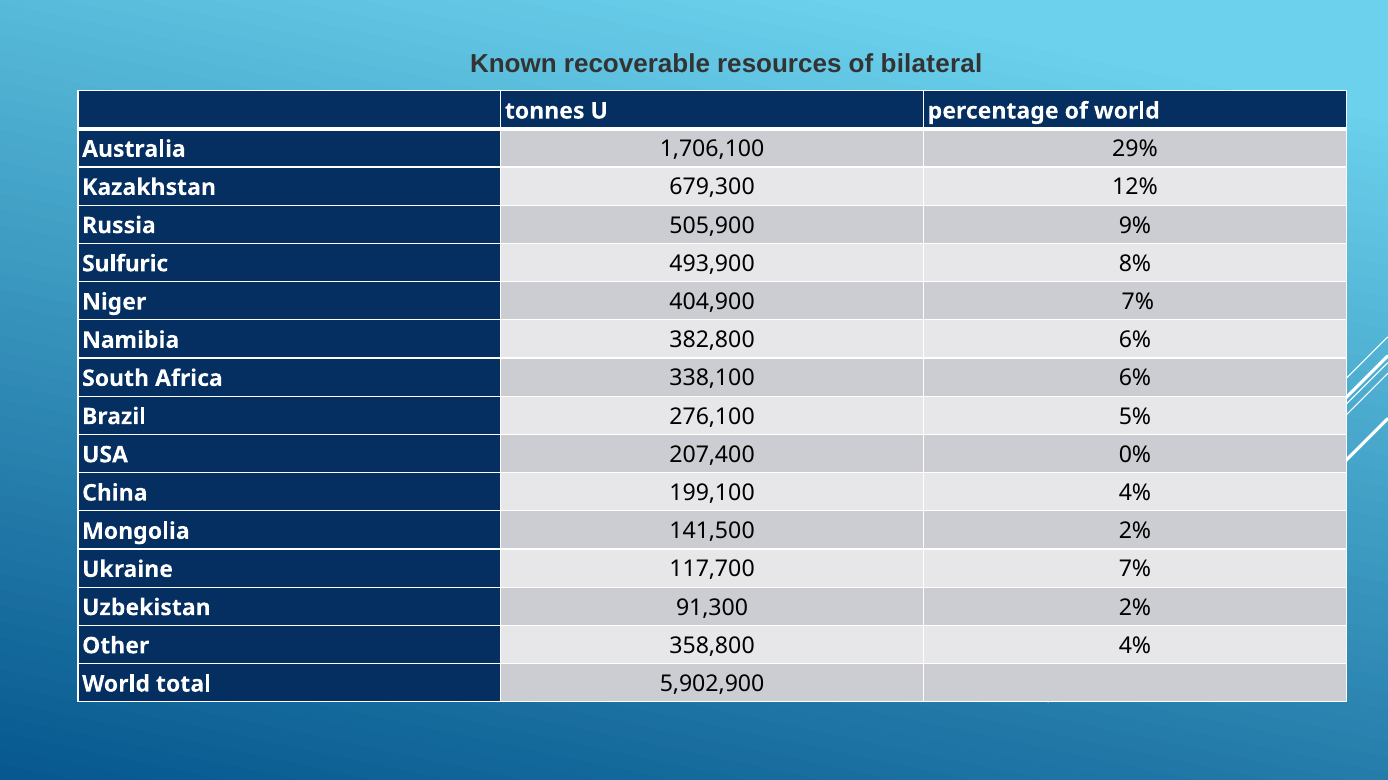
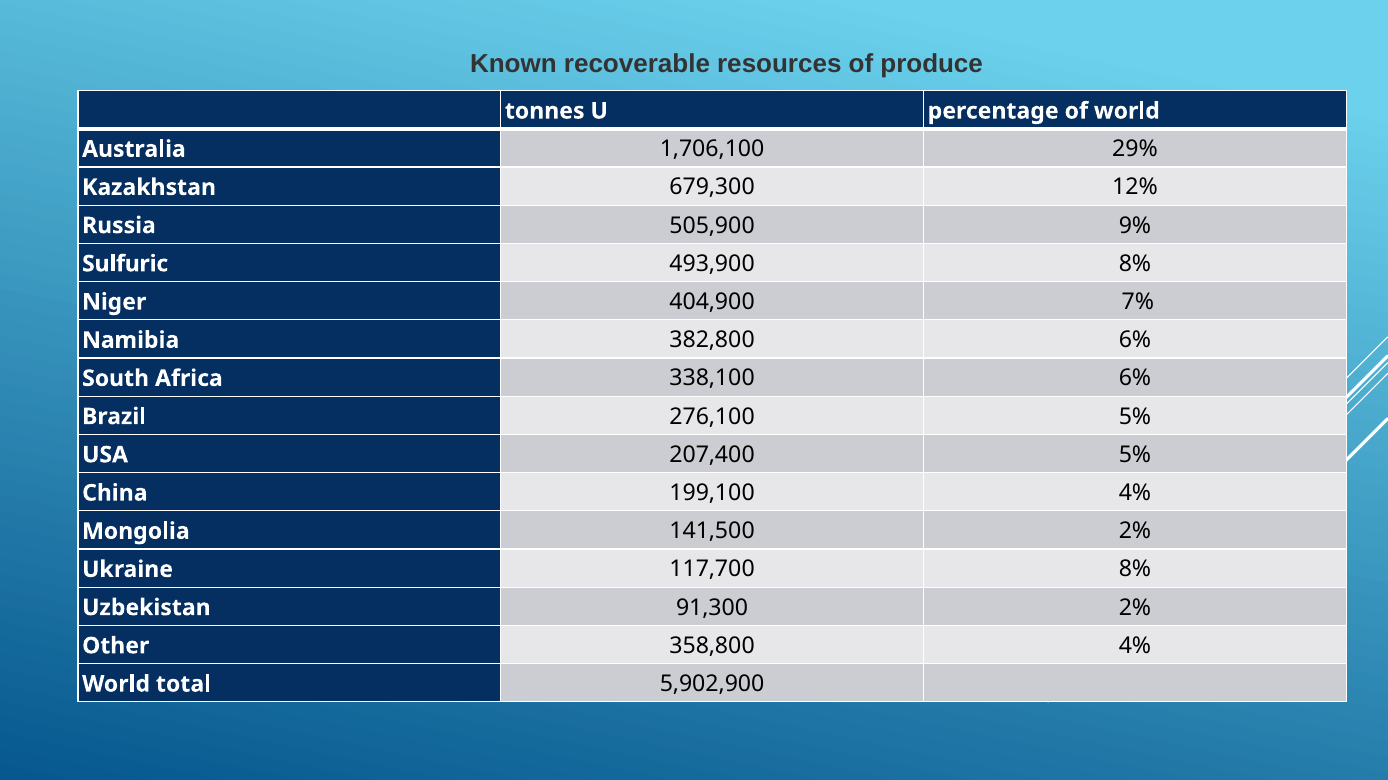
bilateral: bilateral -> produce
207,400 0%: 0% -> 5%
117,700 7%: 7% -> 8%
